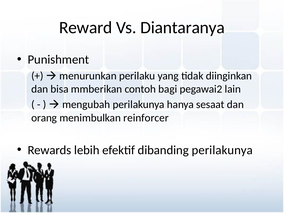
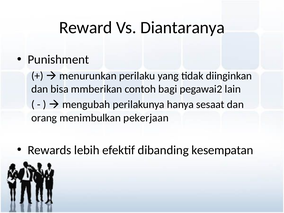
reinforcer: reinforcer -> pekerjaan
dibanding perilakunya: perilakunya -> kesempatan
